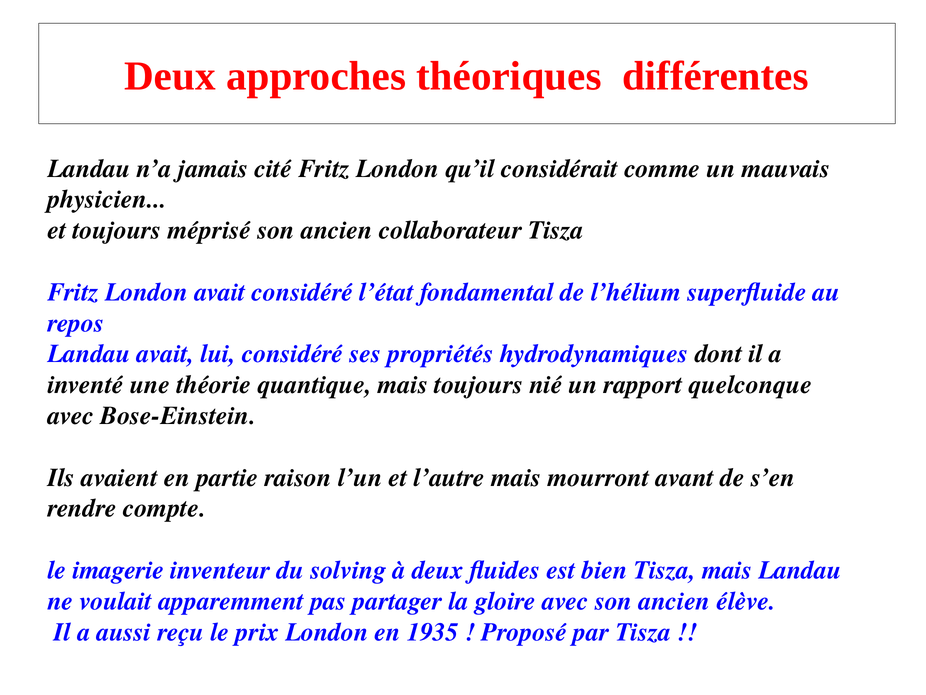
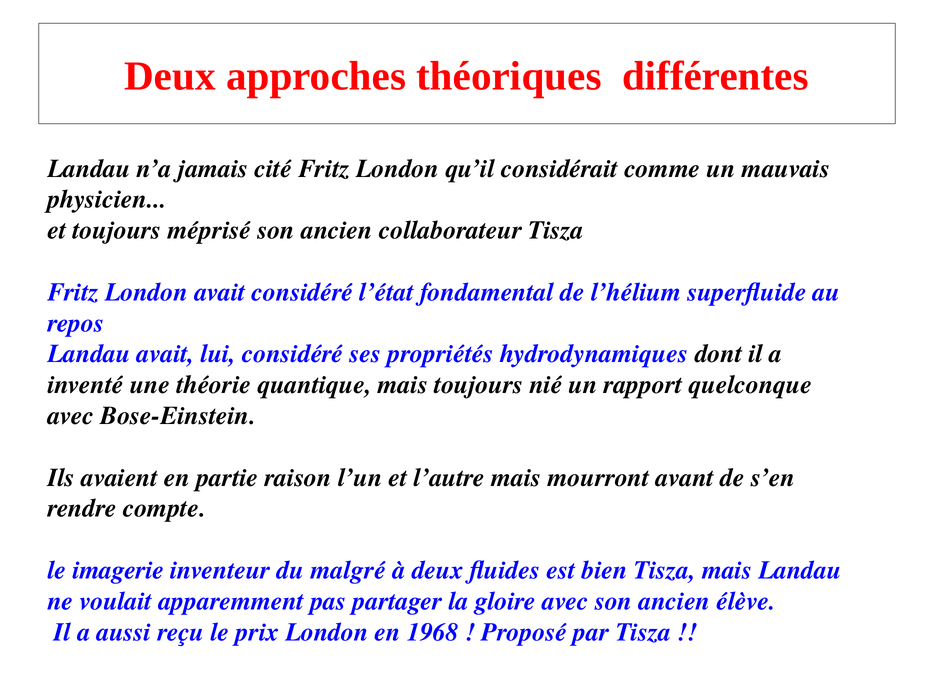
solving: solving -> malgré
1935: 1935 -> 1968
